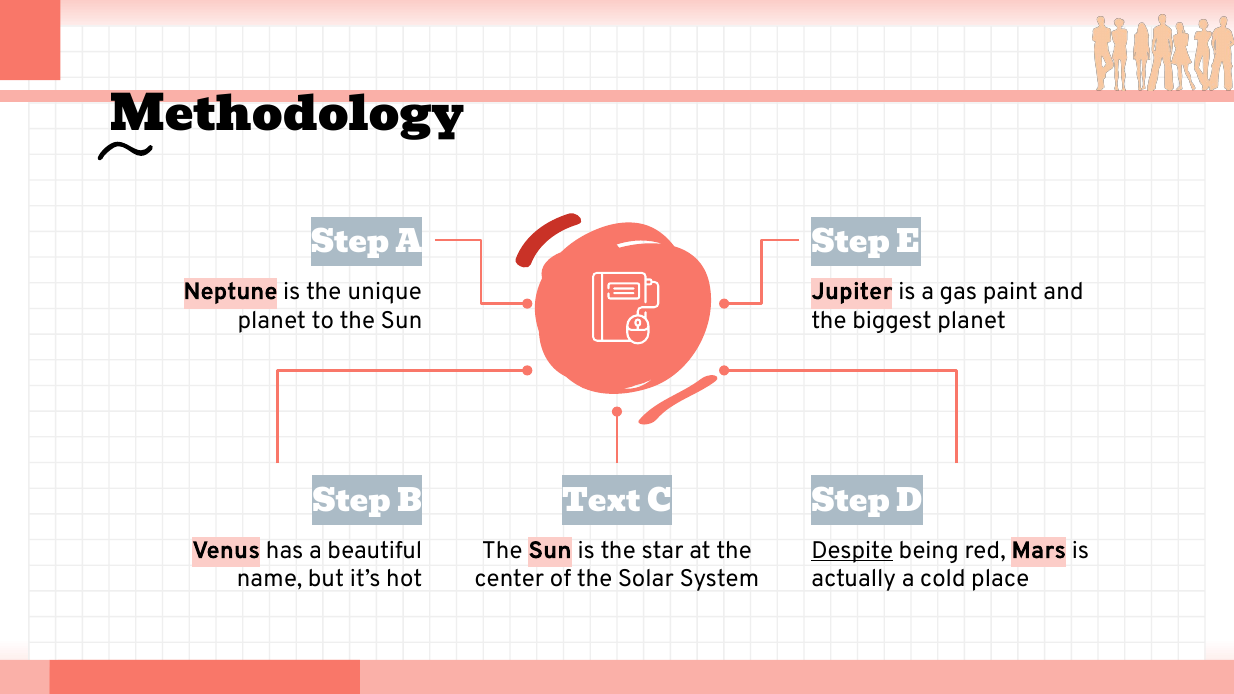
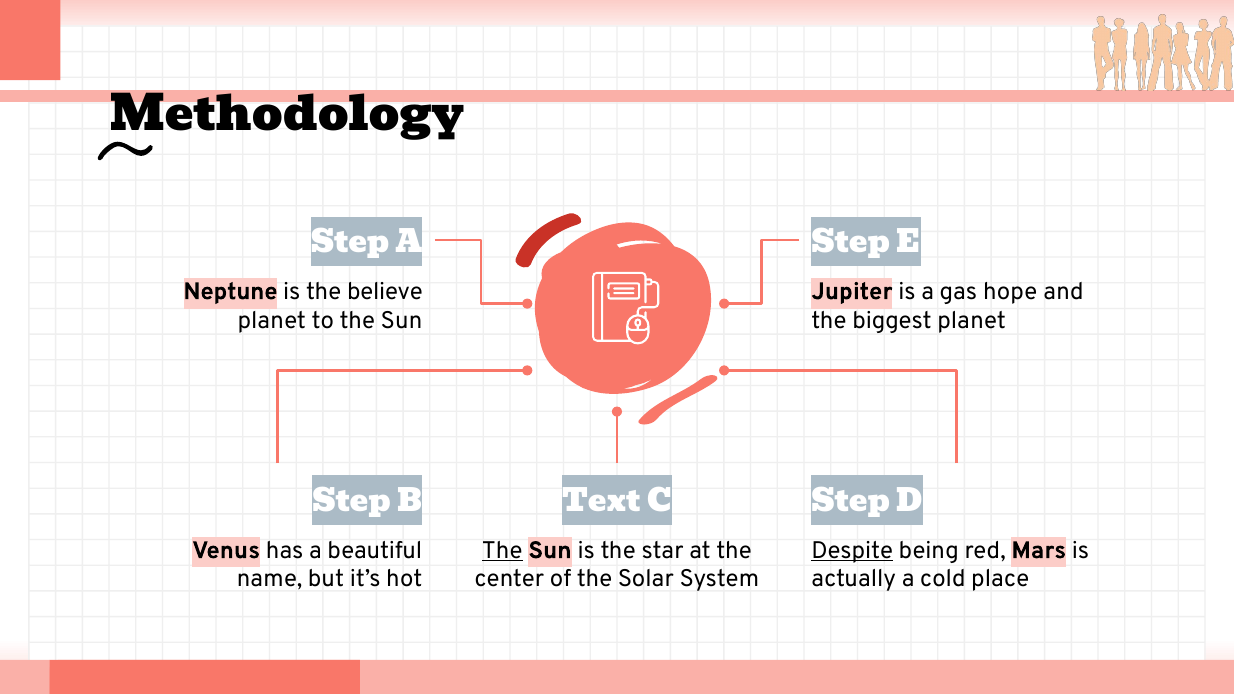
unique: unique -> believe
paint: paint -> hope
The at (502, 550) underline: none -> present
